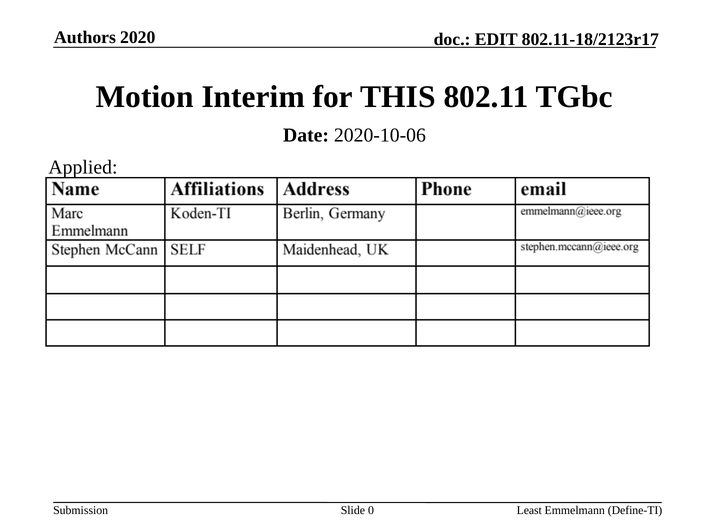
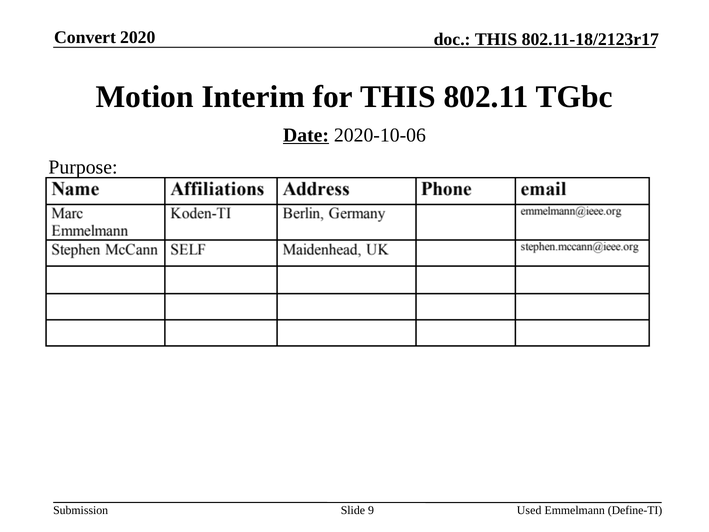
Authors: Authors -> Convert
EDIT at (496, 39): EDIT -> THIS
Date underline: none -> present
Applied: Applied -> Purpose
0: 0 -> 9
Least: Least -> Used
